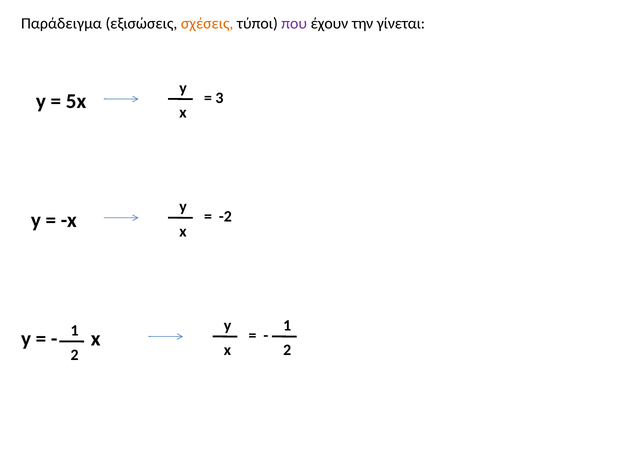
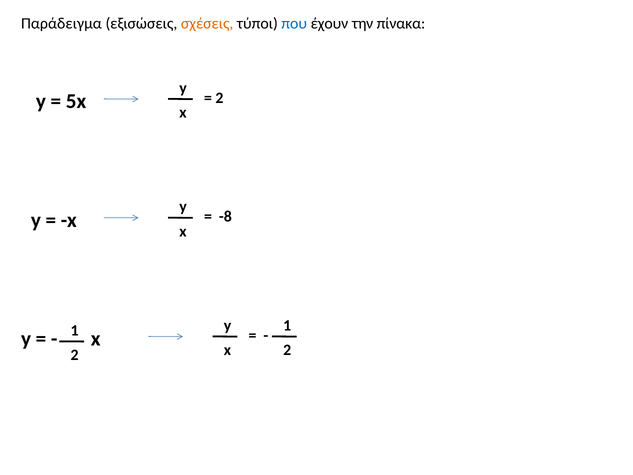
που colour: purple -> blue
γίνεται: γίνεται -> πίνακα
3 at (219, 98): 3 -> 2
-2: -2 -> -8
